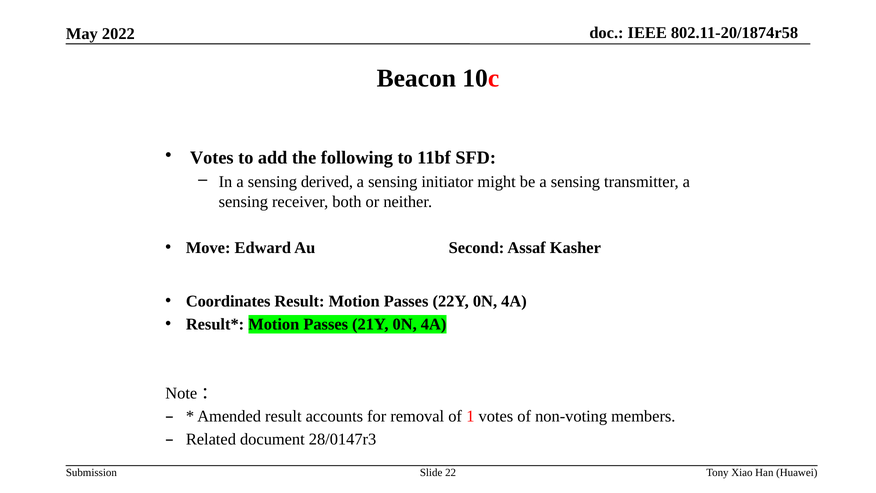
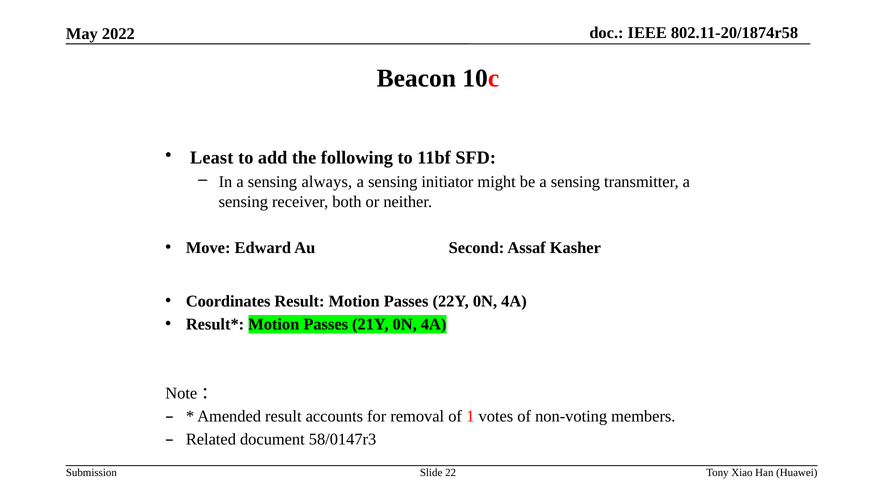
Votes at (212, 158): Votes -> Least
derived: derived -> always
28/0147r3: 28/0147r3 -> 58/0147r3
